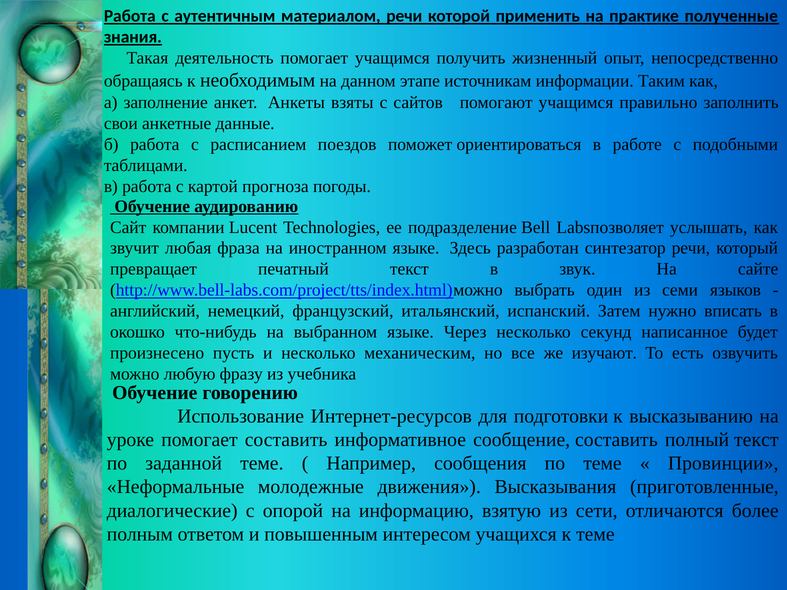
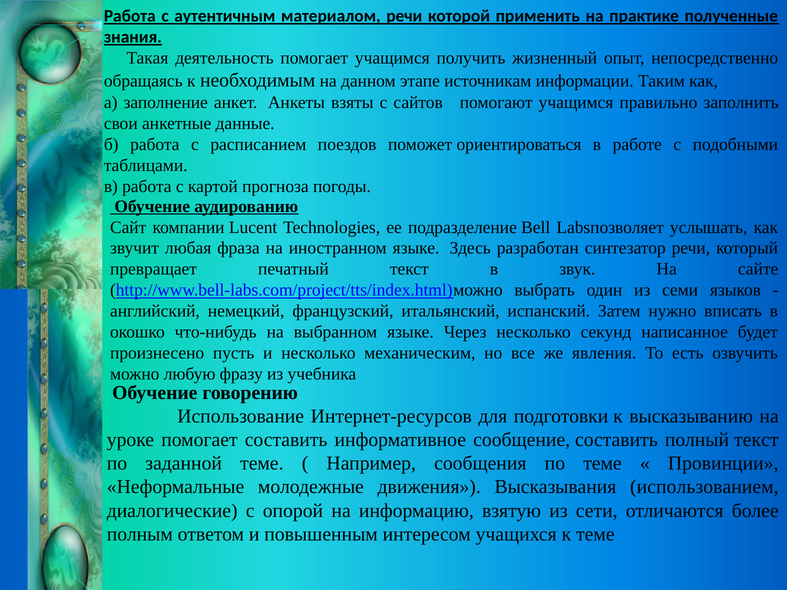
изучают: изучают -> явления
приготовленные: приготовленные -> использованием
